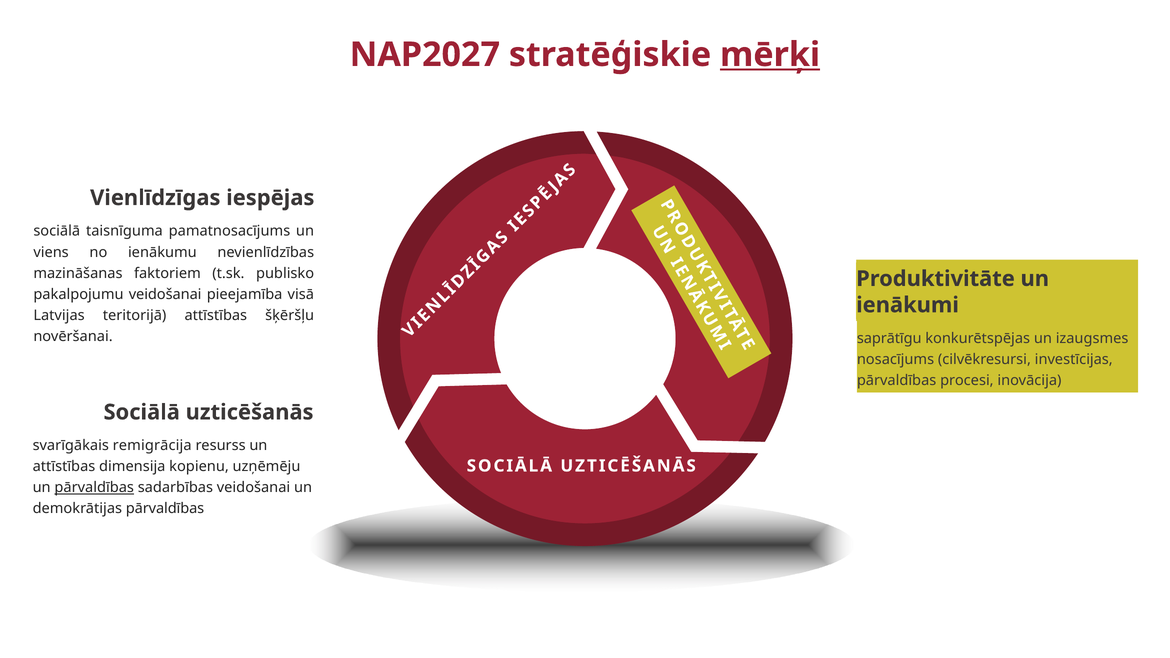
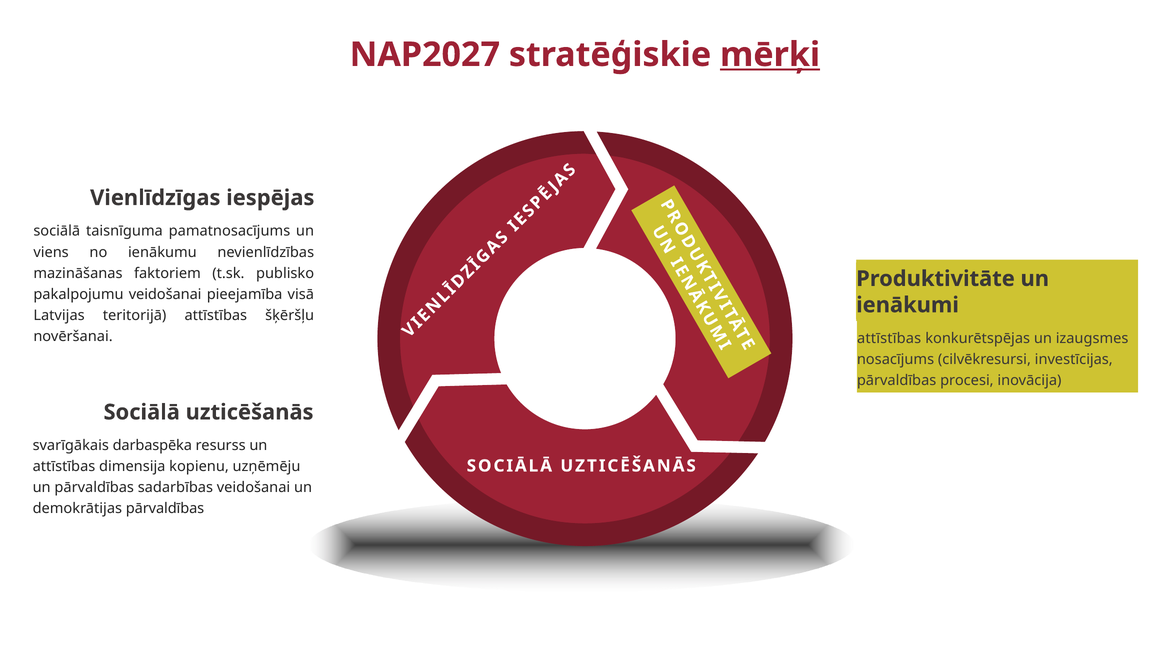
saprātīgu at (889, 338): saprātīgu -> attīstības
remigrācija: remigrācija -> darbaspēka
pārvaldības at (94, 488) underline: present -> none
